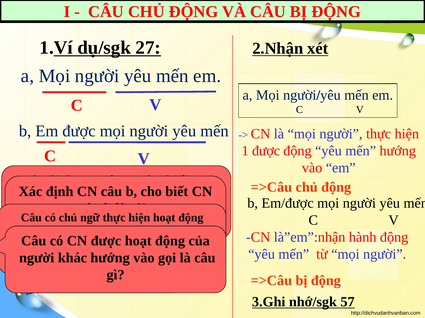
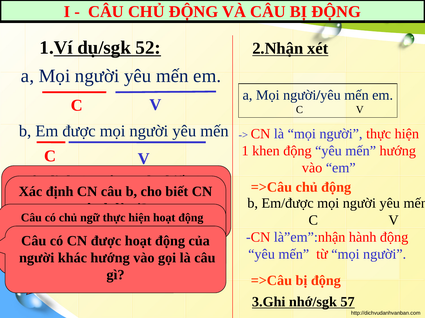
27: 27 -> 52
1 được: được -> khen
